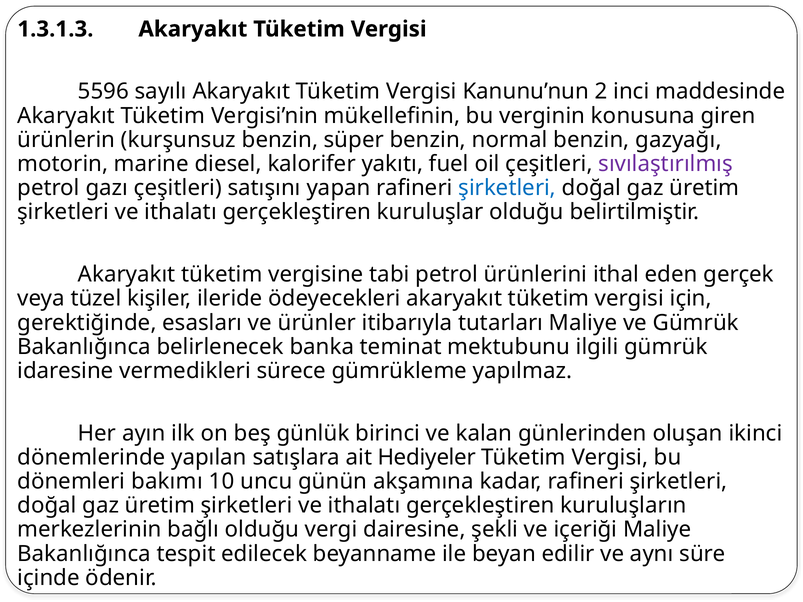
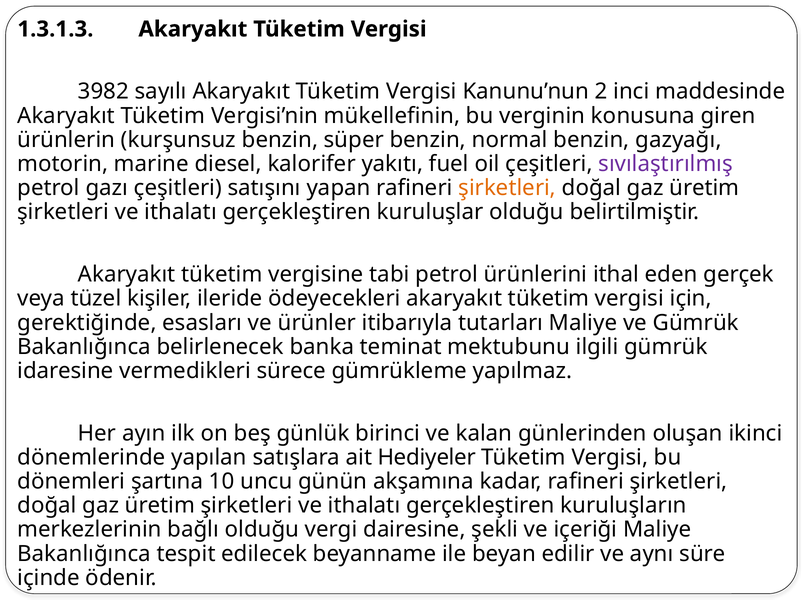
5596: 5596 -> 3982
şirketleri at (507, 188) colour: blue -> orange
bakımı: bakımı -> şartına
